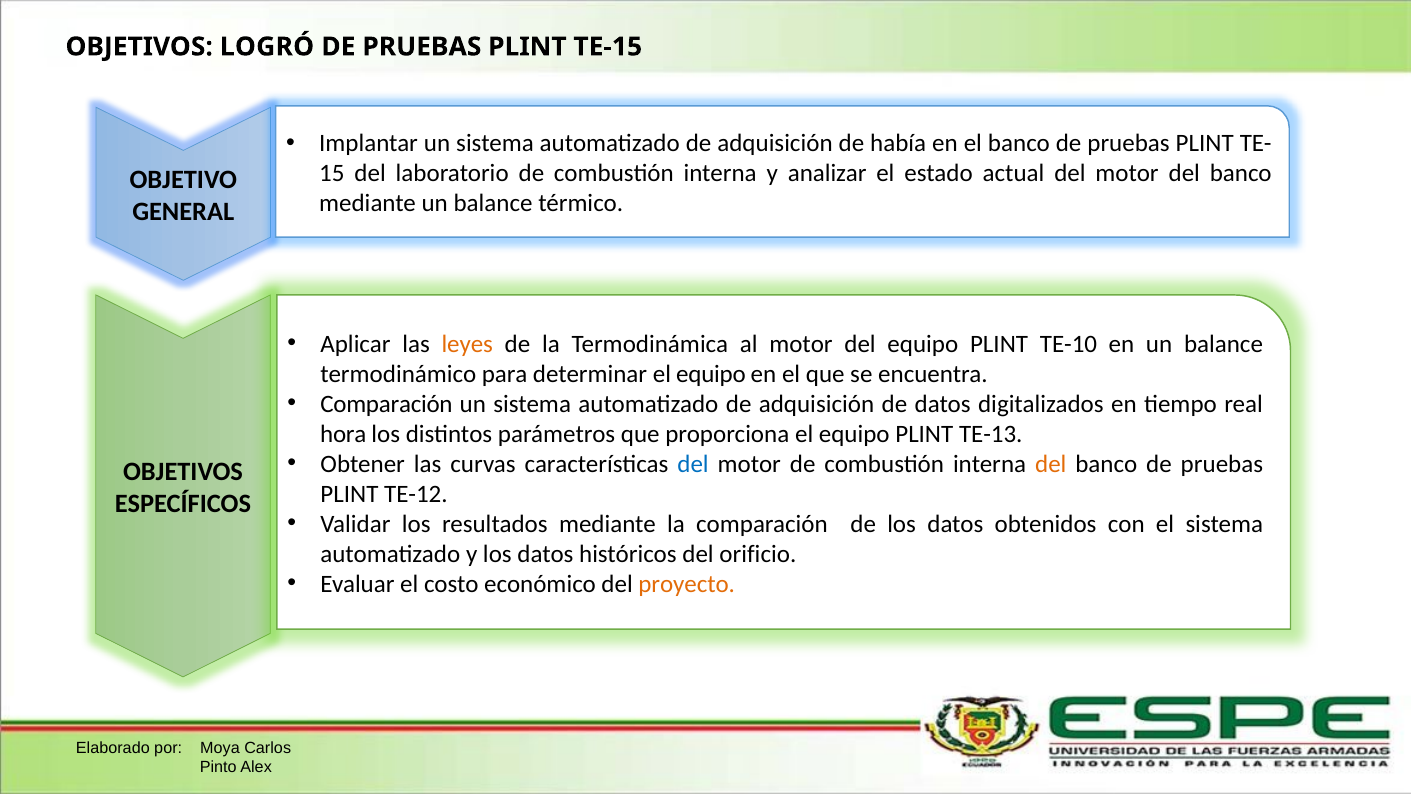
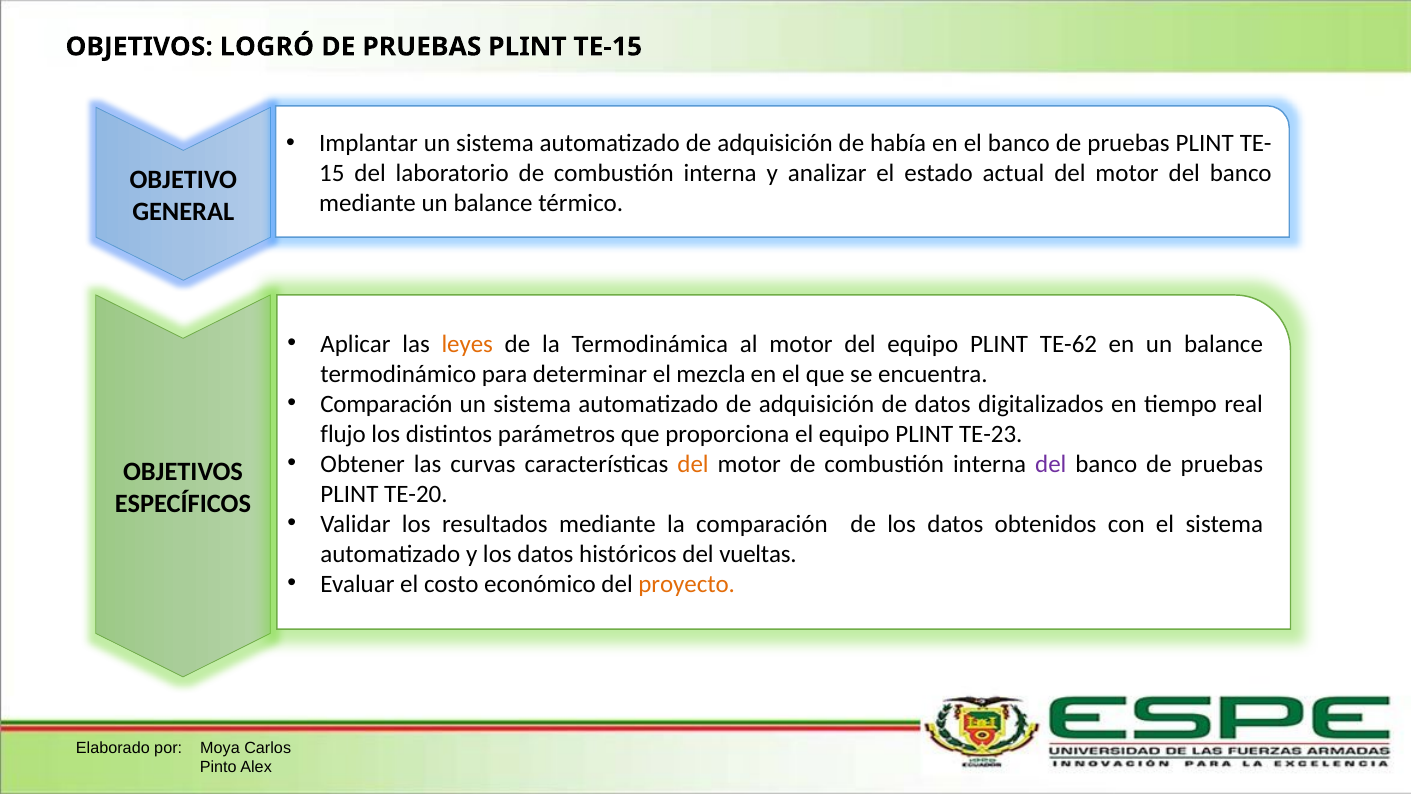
TE-10: TE-10 -> TE-62
determinar el equipo: equipo -> mezcla
hora: hora -> flujo
TE-13: TE-13 -> TE-23
del at (693, 464) colour: blue -> orange
del at (1051, 464) colour: orange -> purple
TE-12: TE-12 -> TE-20
orificio: orificio -> vueltas
